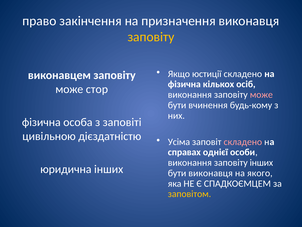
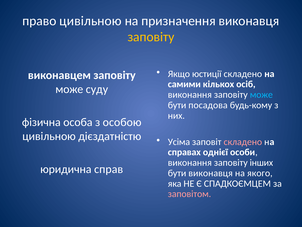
право закінчення: закінчення -> цивільною
фізична at (184, 84): фізична -> самими
стор: стор -> суду
може at (261, 94) colour: pink -> light blue
вчинення: вчинення -> посадова
заповіті: заповіті -> особою
юридична інших: інших -> справ
заповітом colour: yellow -> pink
